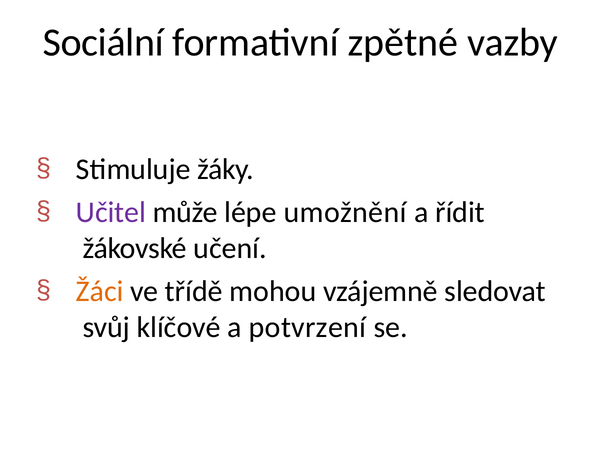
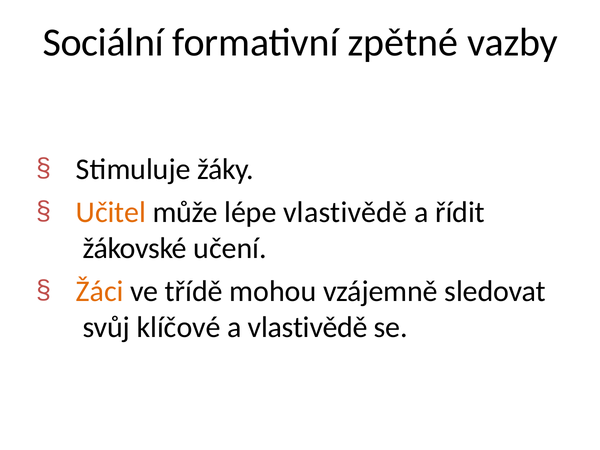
Učitel colour: purple -> orange
lépe umožnění: umožnění -> vlastivědě
a potvrzení: potvrzení -> vlastivědě
